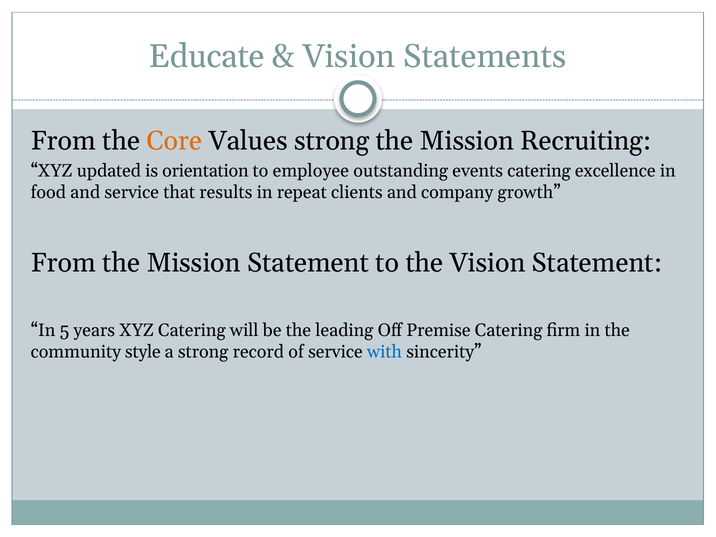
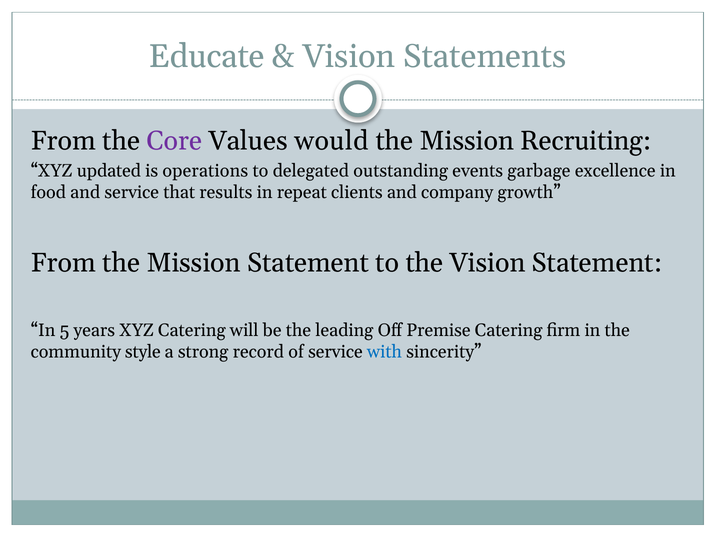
Core colour: orange -> purple
Values strong: strong -> would
orientation: orientation -> operations
employee: employee -> delegated
events catering: catering -> garbage
